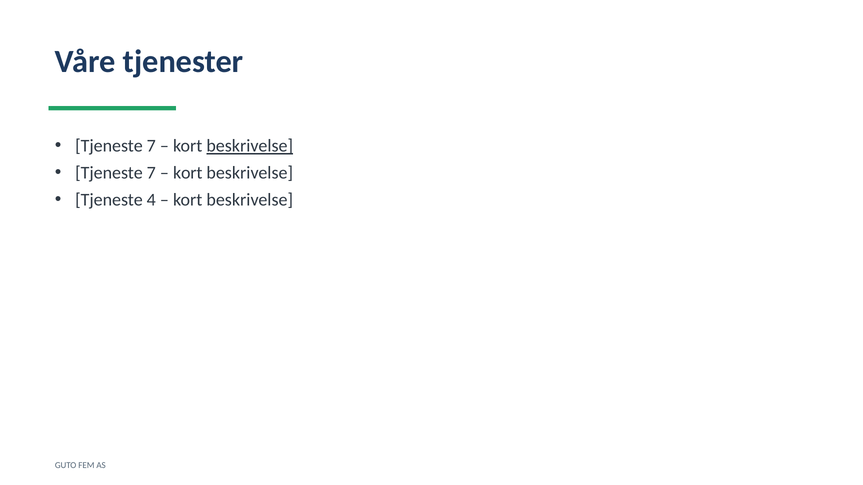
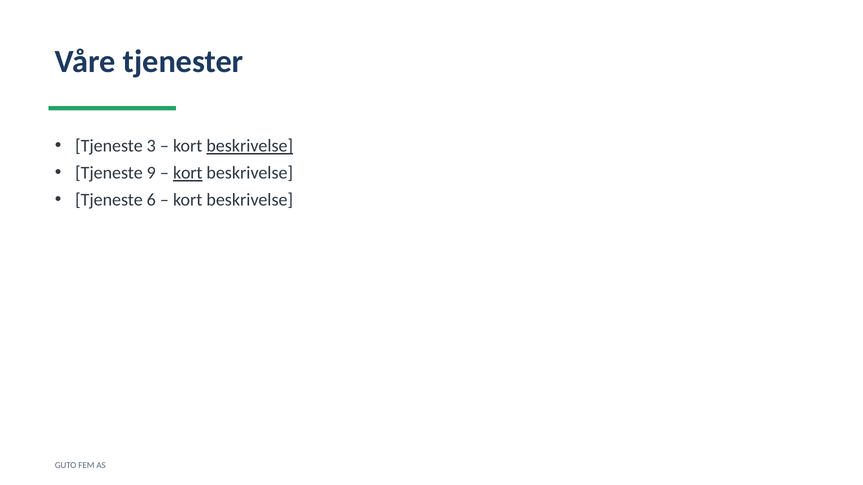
7 at (151, 146): 7 -> 3
7 at (151, 173): 7 -> 9
kort at (188, 173) underline: none -> present
4: 4 -> 6
